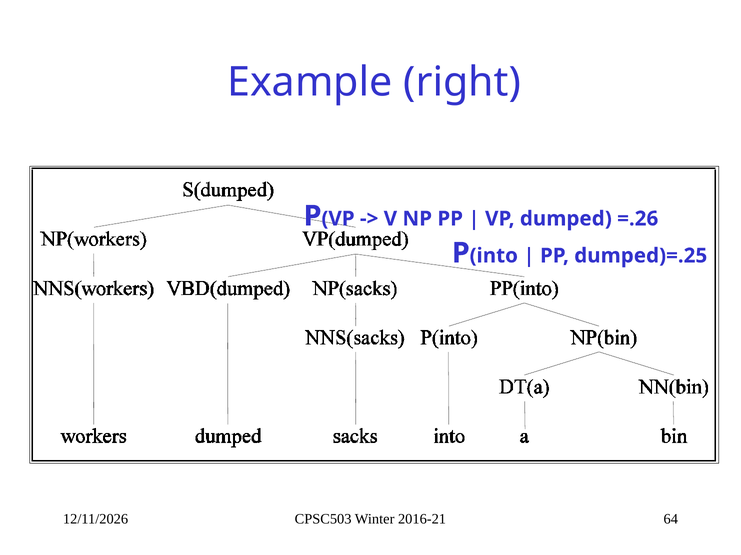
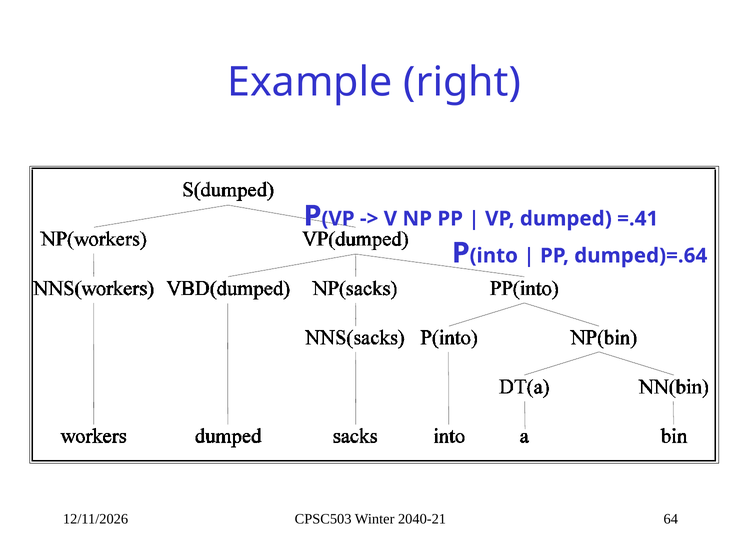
=.26: =.26 -> =.41
dumped)=.25: dumped)=.25 -> dumped)=.64
2016-21: 2016-21 -> 2040-21
